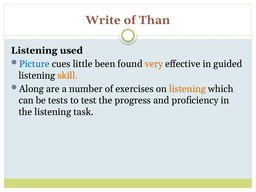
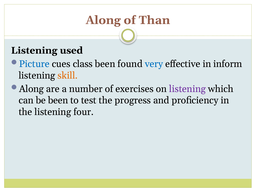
Write at (103, 20): Write -> Along
little: little -> class
very colour: orange -> blue
guided: guided -> inform
listening at (187, 89) colour: orange -> purple
be tests: tests -> been
task: task -> four
